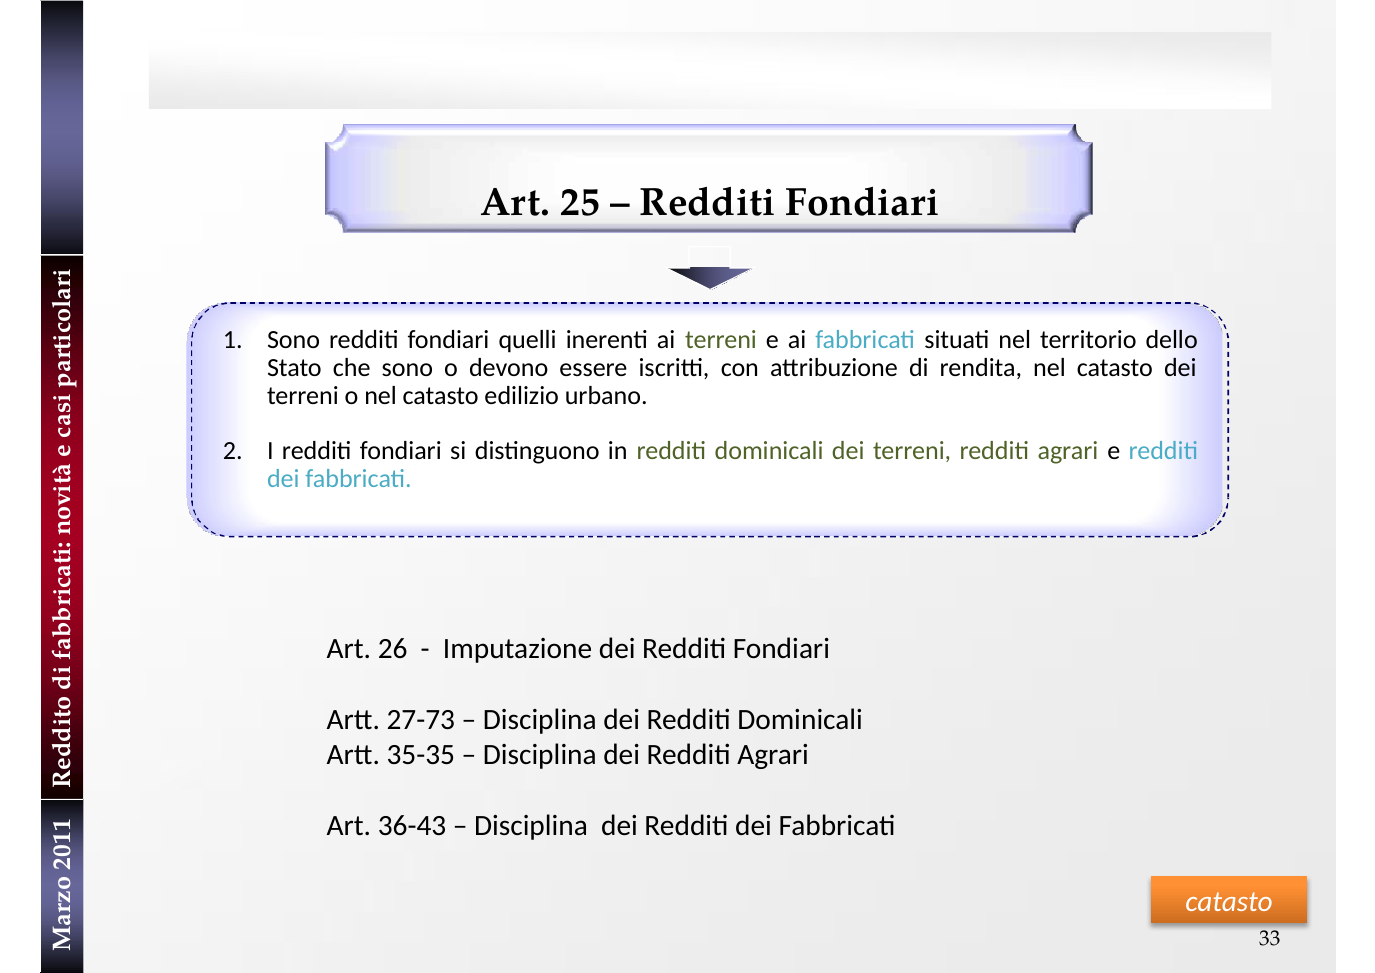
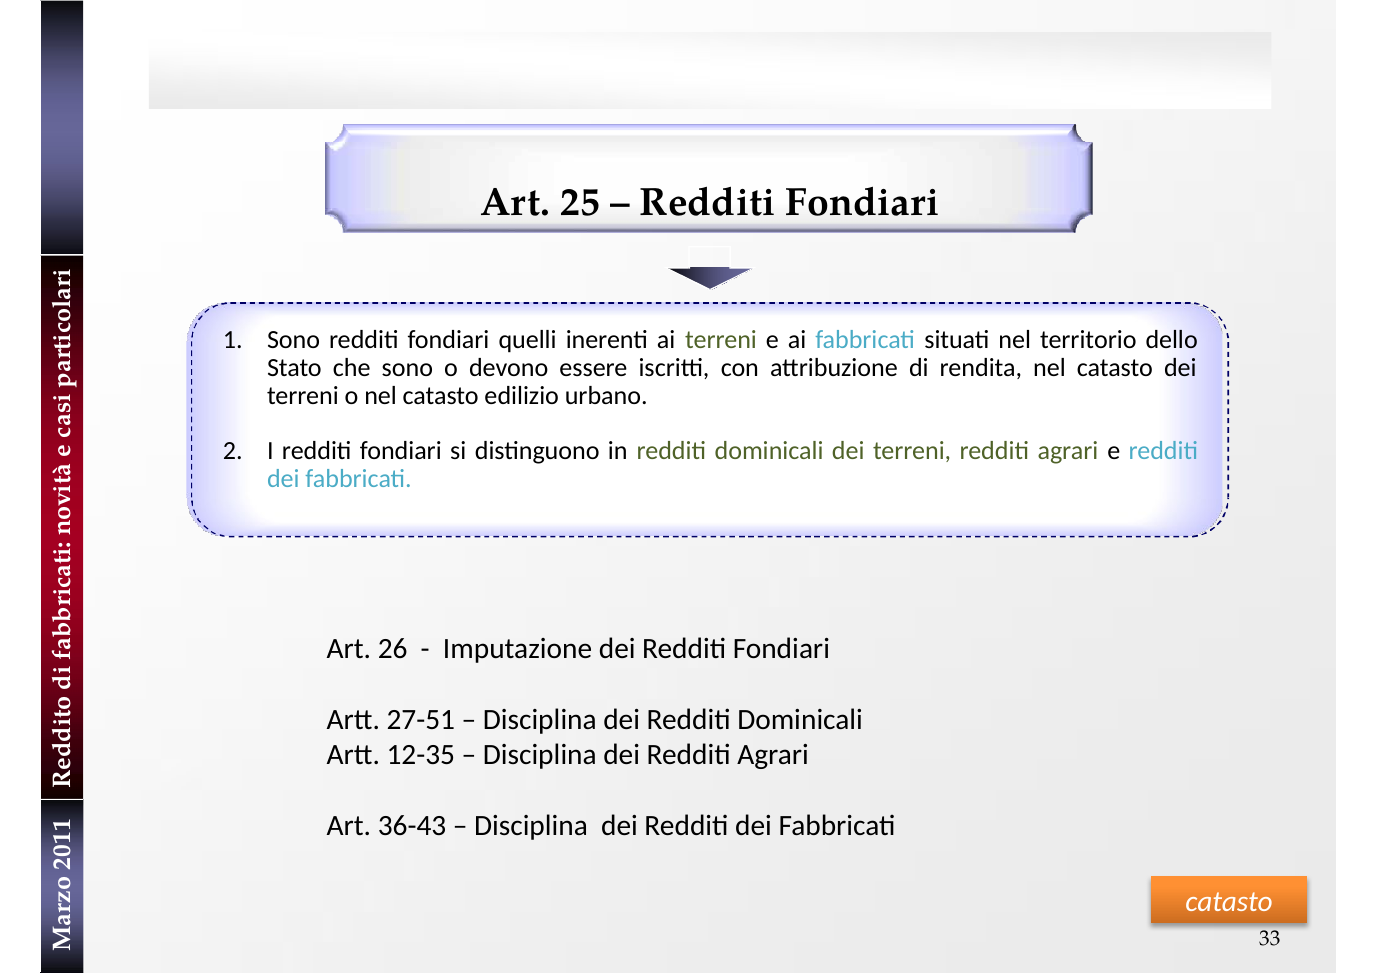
27-73: 27-73 -> 27-51
35-35: 35-35 -> 12-35
